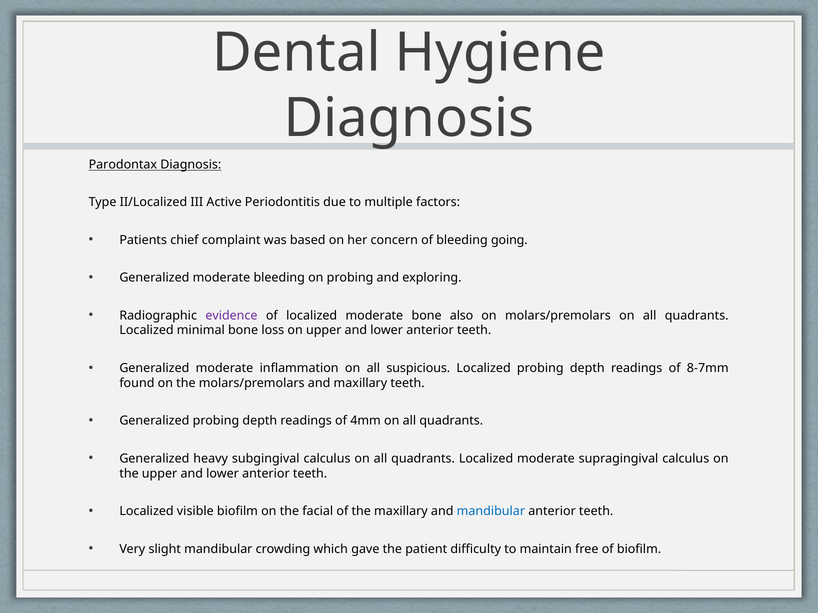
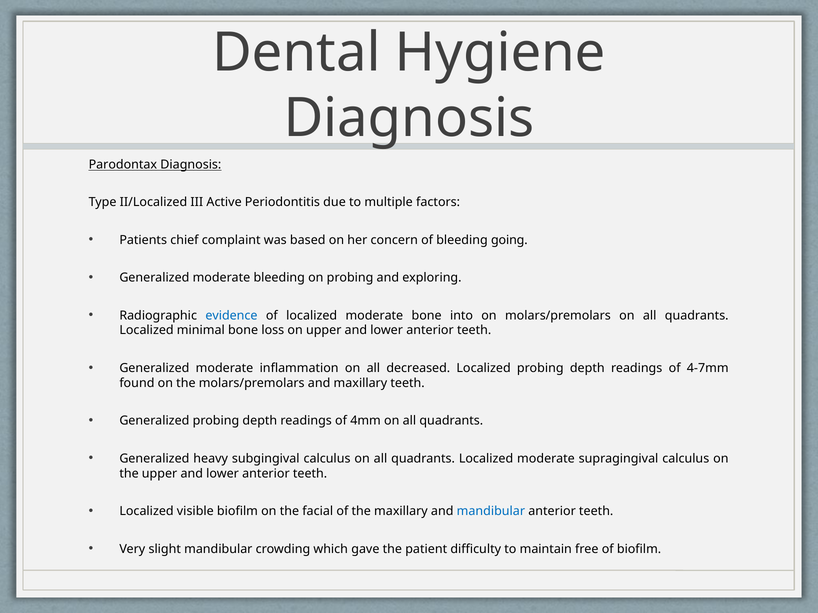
evidence colour: purple -> blue
also: also -> into
suspicious: suspicious -> decreased
8-7mm: 8-7mm -> 4-7mm
